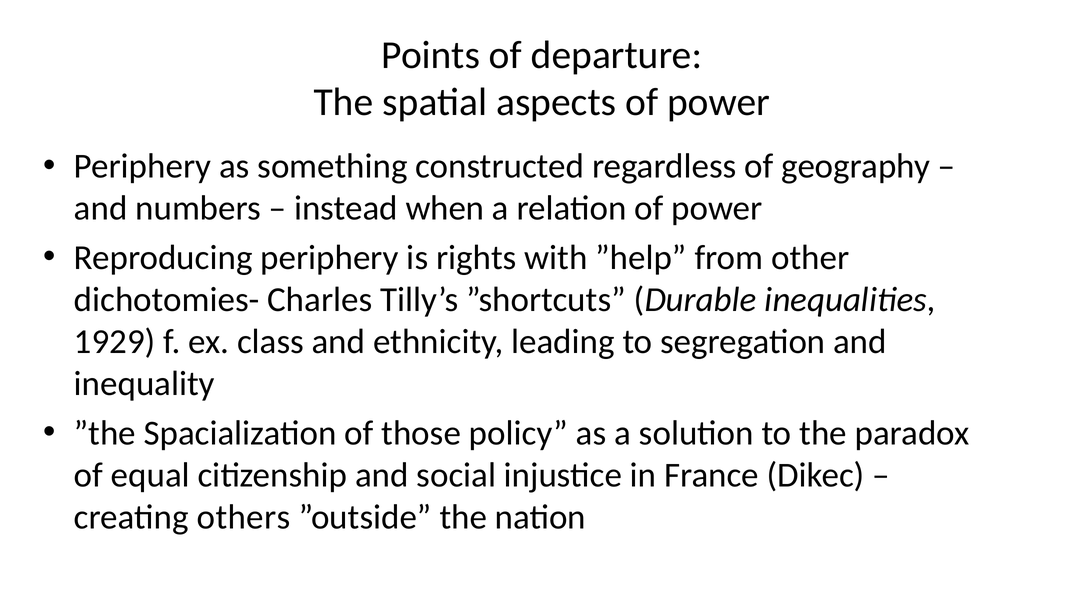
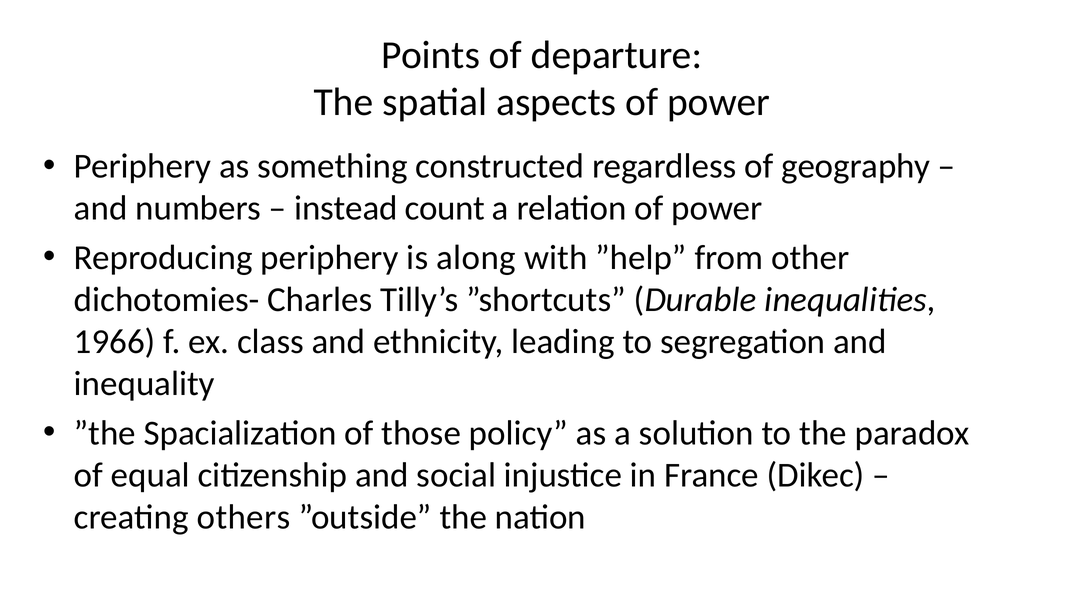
when: when -> count
rights: rights -> along
1929: 1929 -> 1966
